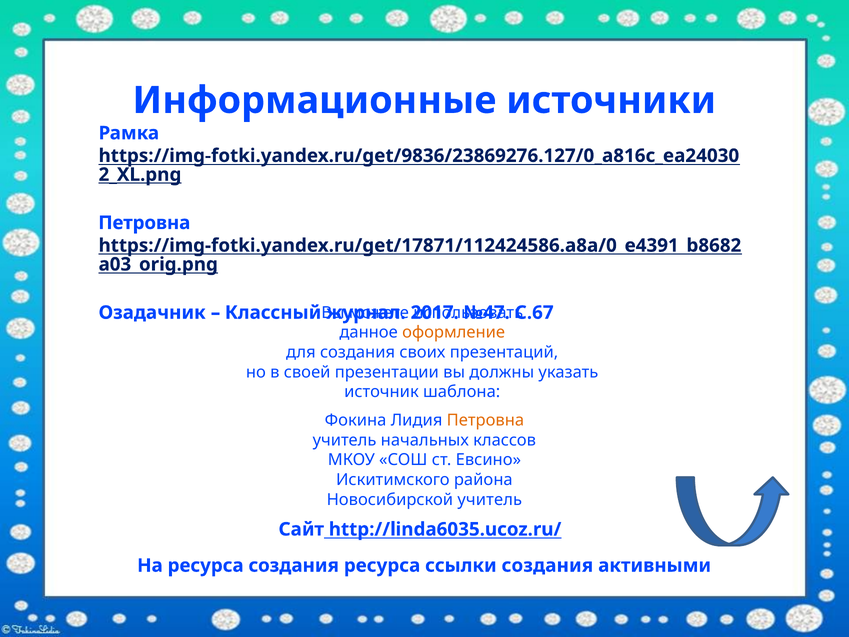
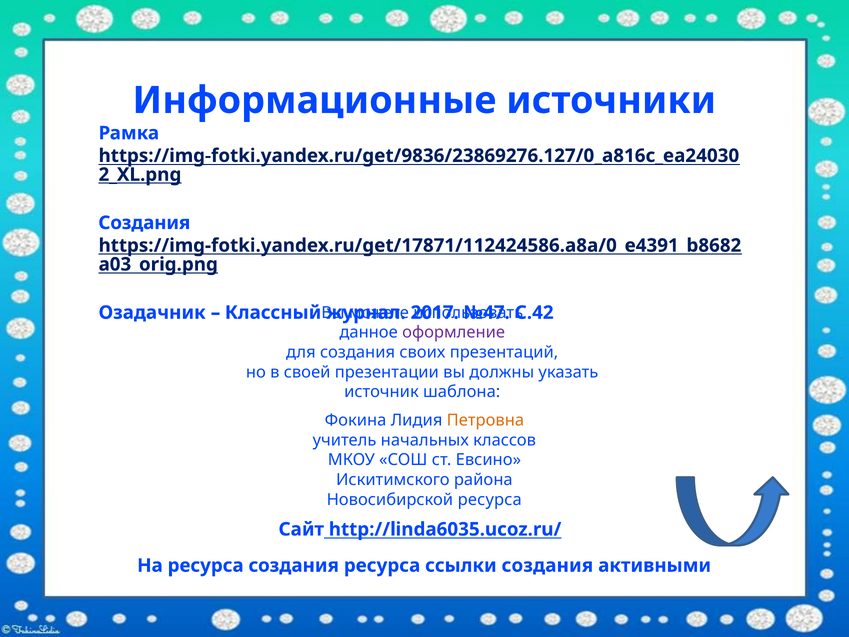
Петровна at (144, 223): Петровна -> Создания
С.67: С.67 -> С.42
оформление colour: orange -> purple
Новосибирской учитель: учитель -> ресурса
